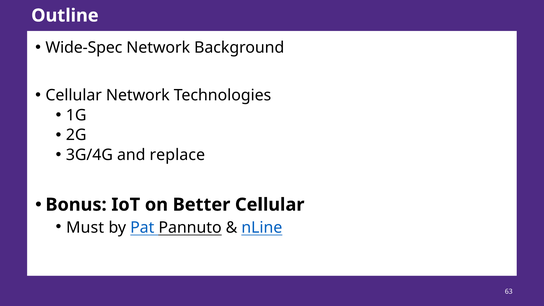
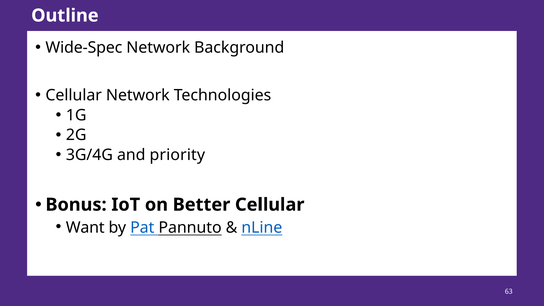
replace: replace -> priority
Must: Must -> Want
